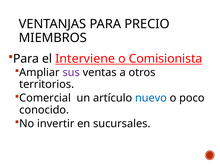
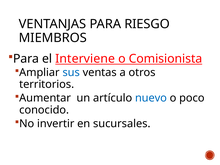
PRECIO: PRECIO -> RIESGO
sus colour: purple -> blue
Comercial: Comercial -> Aumentar
